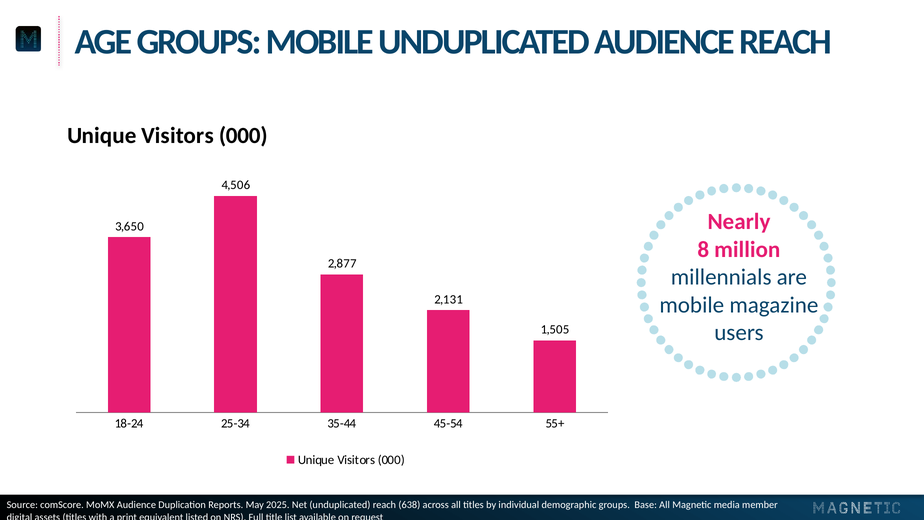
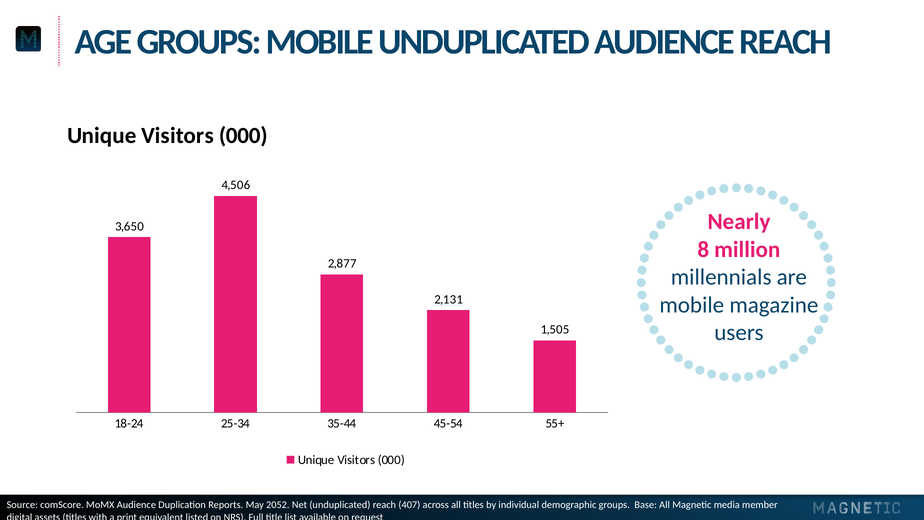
2025: 2025 -> 2052
638: 638 -> 407
